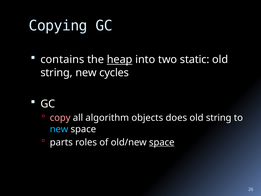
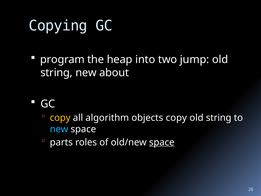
contains: contains -> program
heap underline: present -> none
static: static -> jump
cycles: cycles -> about
copy at (60, 118) colour: pink -> yellow
objects does: does -> copy
